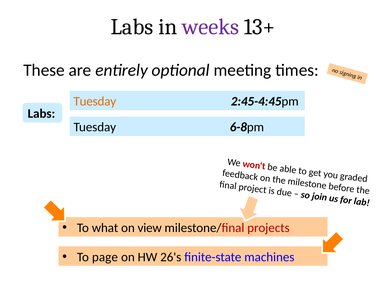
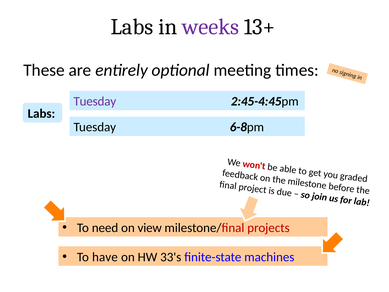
Tuesday at (95, 101) colour: orange -> purple
what: what -> need
page: page -> have
26's: 26's -> 33's
